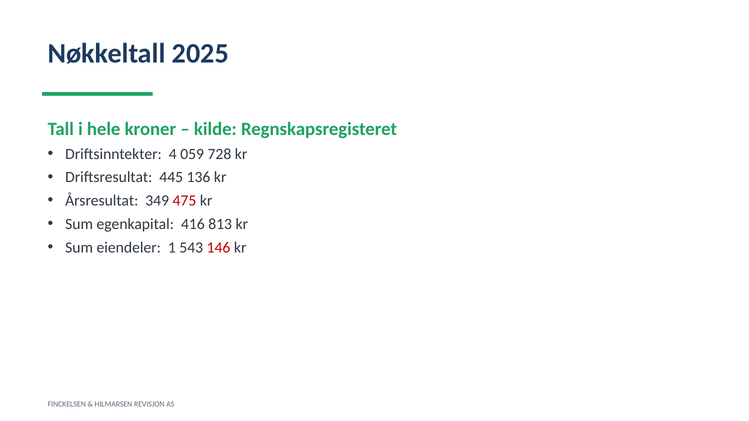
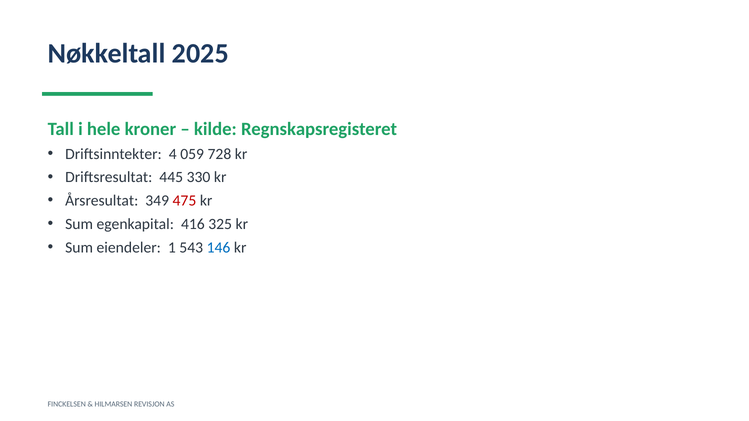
136: 136 -> 330
813: 813 -> 325
146 colour: red -> blue
